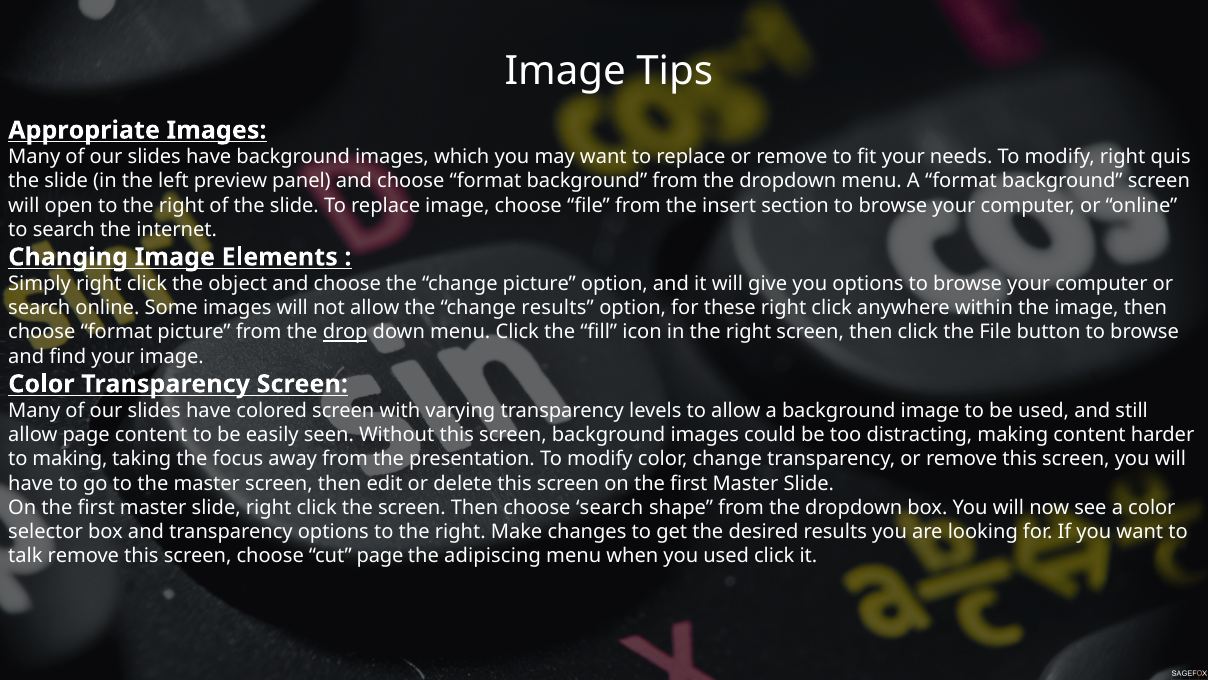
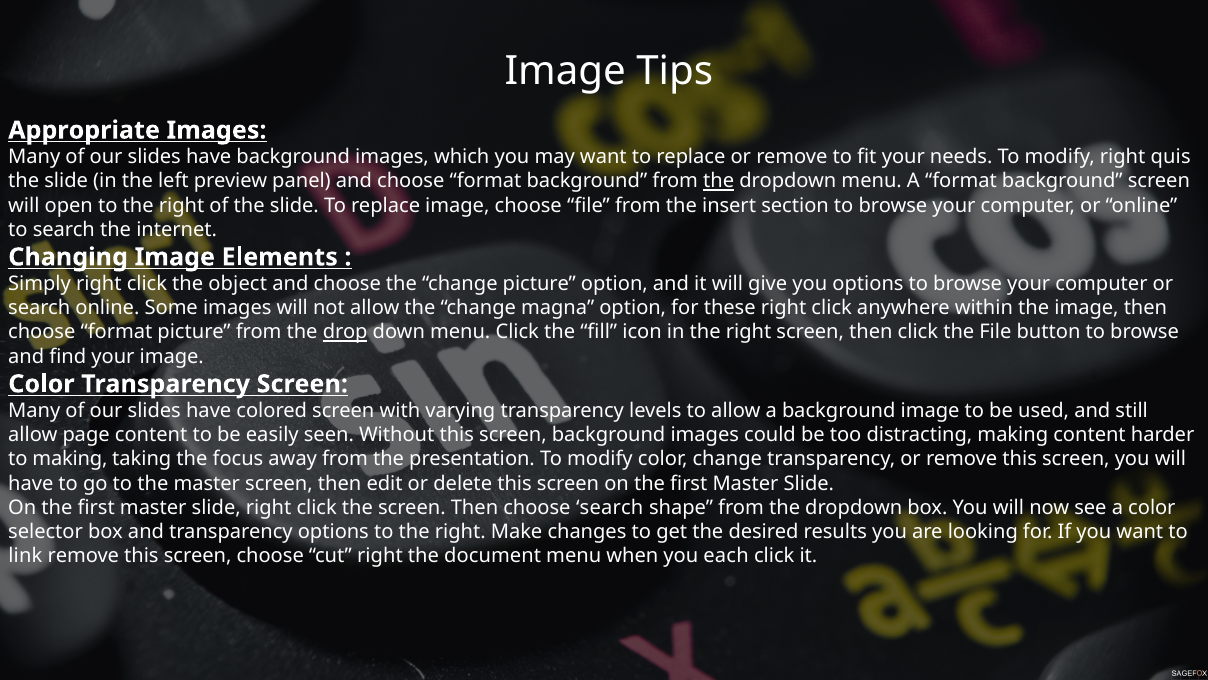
the at (719, 181) underline: none -> present
change results: results -> magna
talk: talk -> link
cut page: page -> right
adipiscing: adipiscing -> document
you used: used -> each
